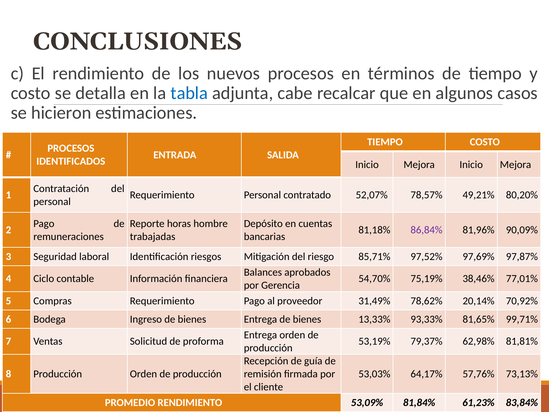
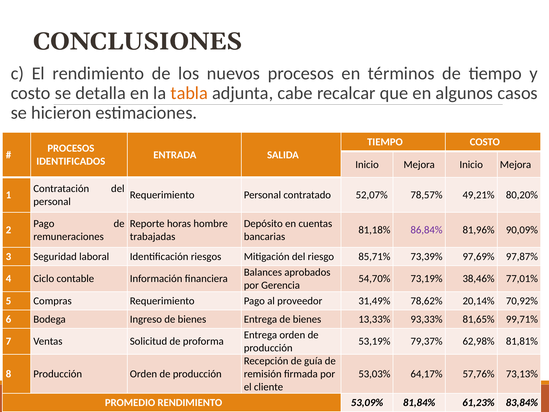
tabla colour: blue -> orange
97,52%: 97,52% -> 73,39%
75,19%: 75,19% -> 73,19%
